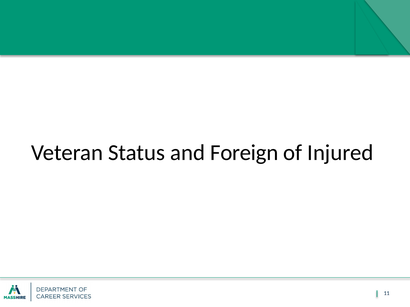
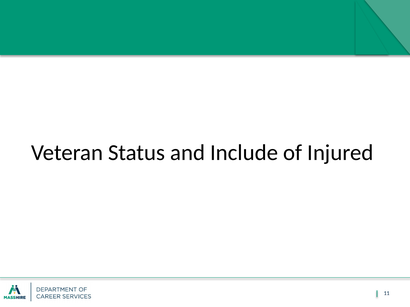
Foreign: Foreign -> Include
